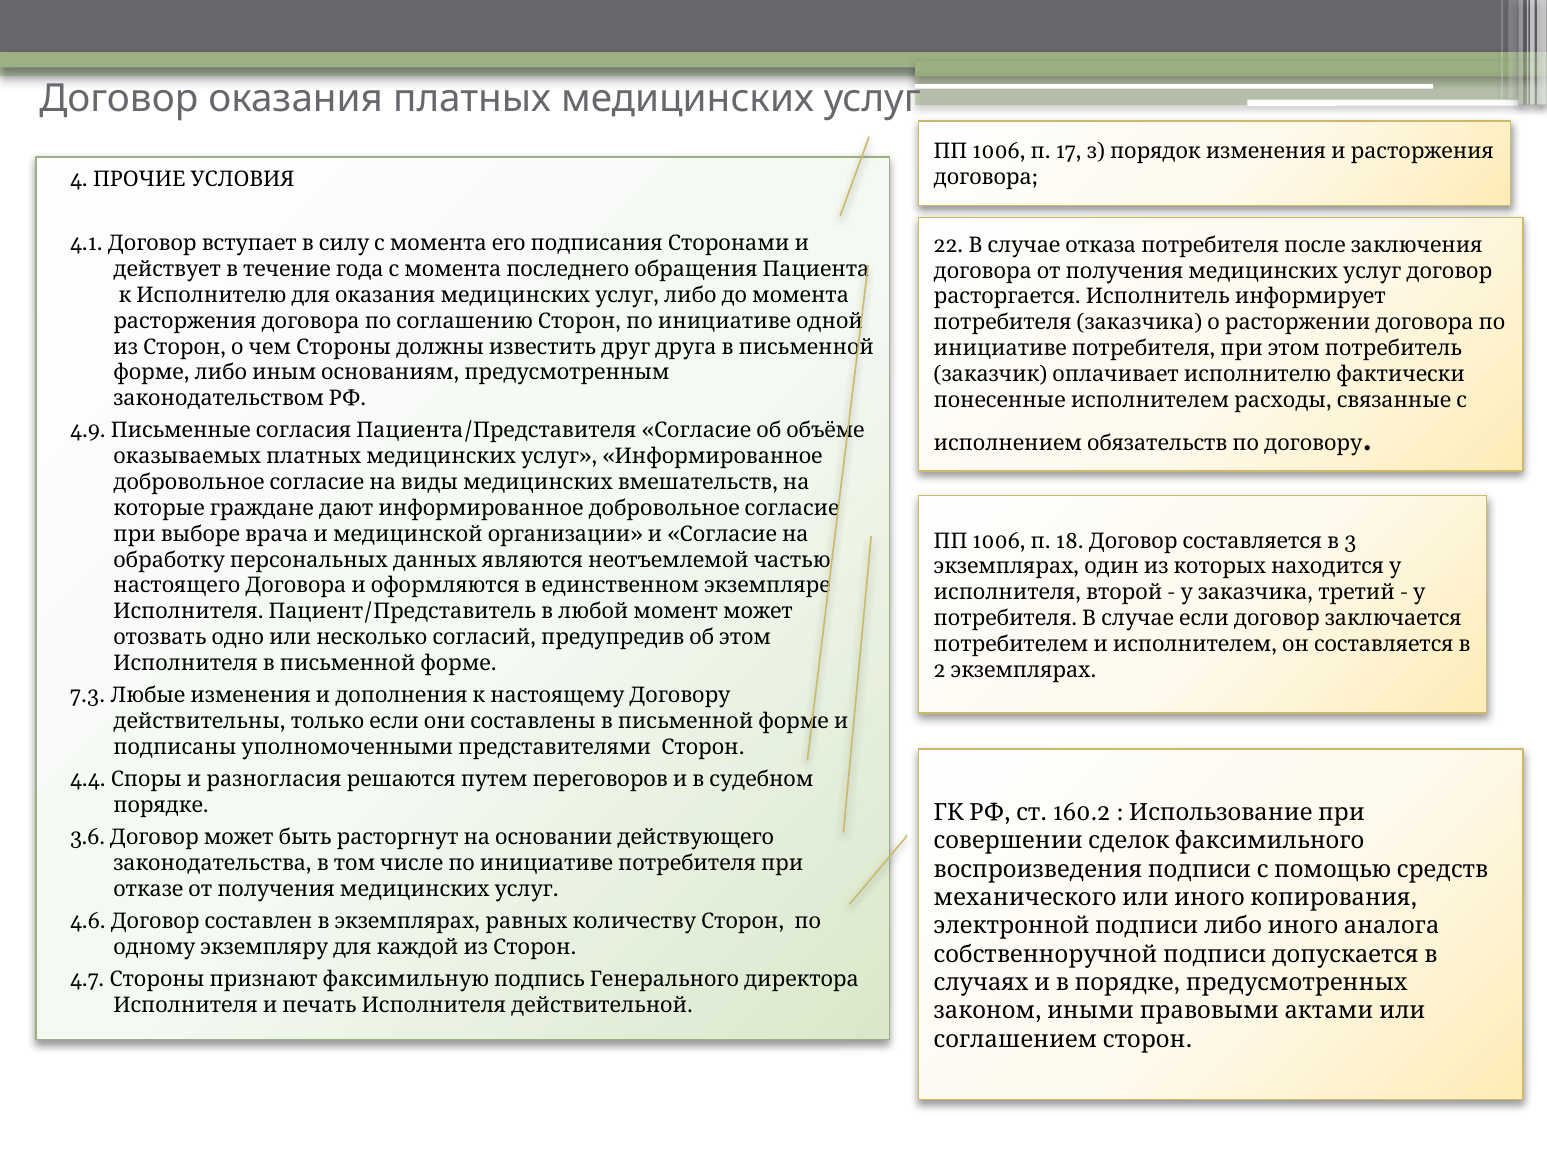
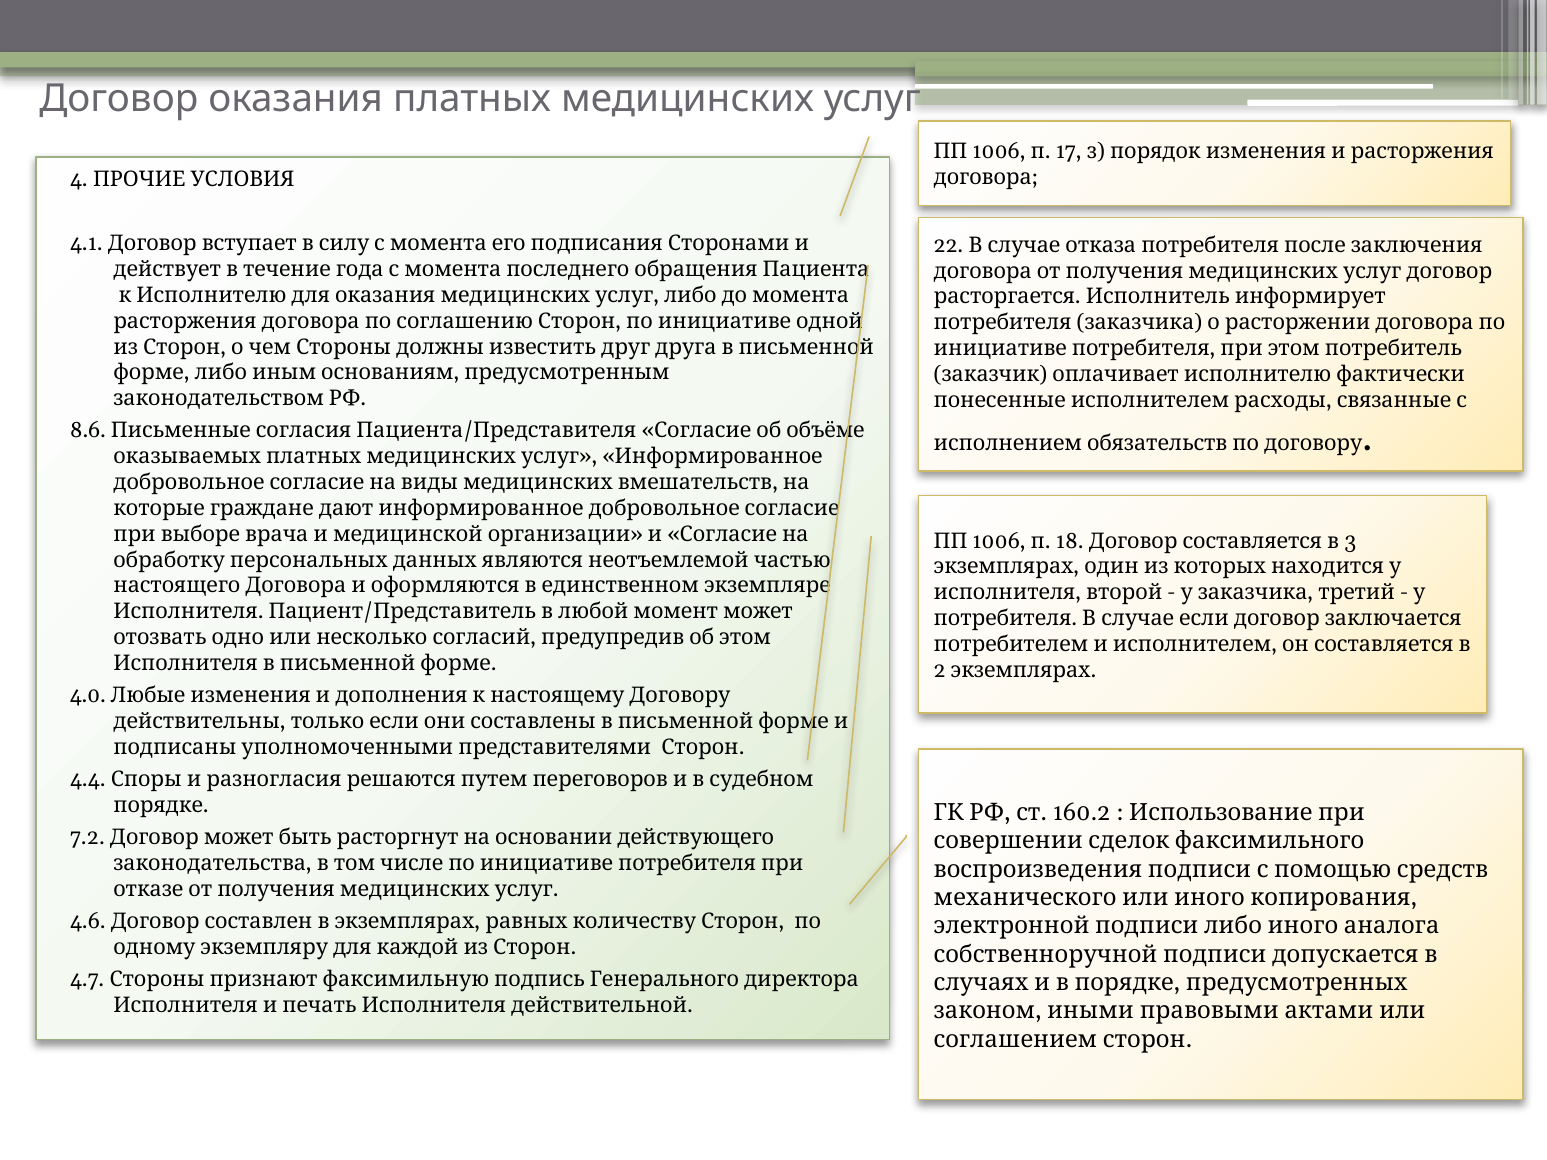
4.9: 4.9 -> 8.6
7.3: 7.3 -> 4.0
3.6: 3.6 -> 7.2
